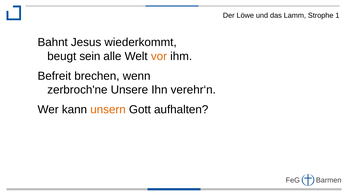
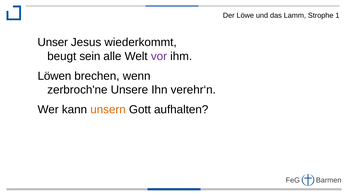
Bahnt: Bahnt -> Unser
vor colour: orange -> purple
Befreit: Befreit -> Löwen
